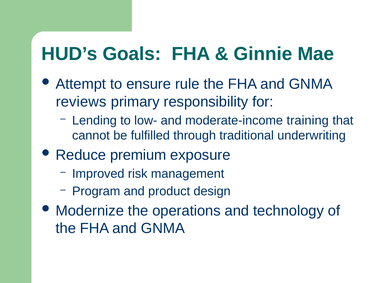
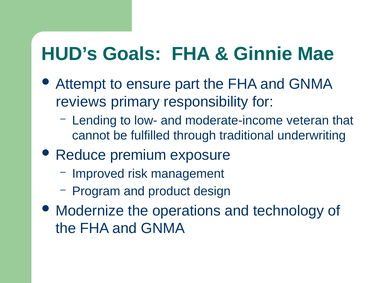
rule: rule -> part
training: training -> veteran
